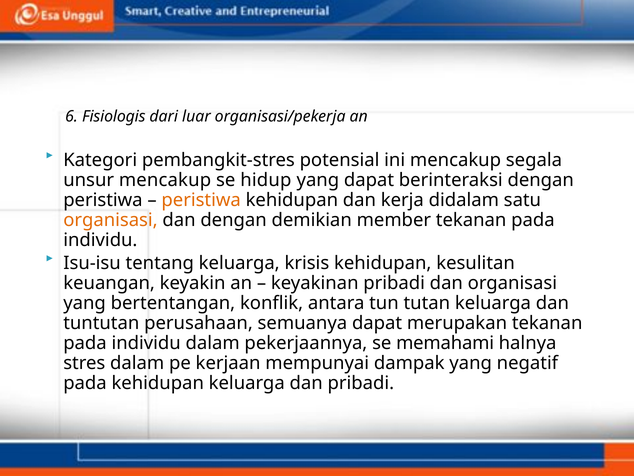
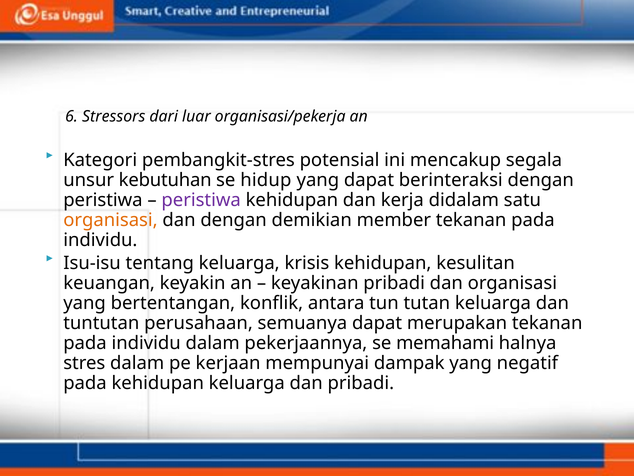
Fisiologis: Fisiologis -> Stressors
unsur mencakup: mencakup -> kebutuhan
peristiwa at (201, 200) colour: orange -> purple
